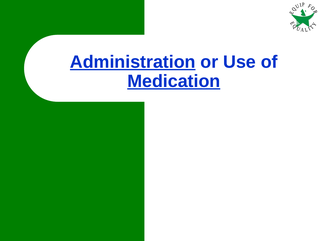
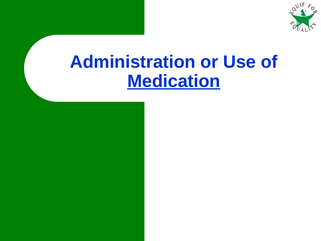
Administration underline: present -> none
